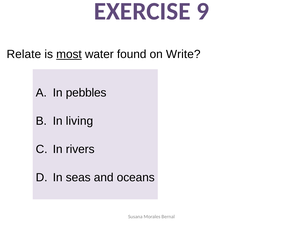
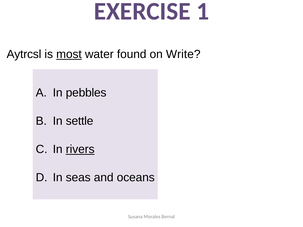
9: 9 -> 1
Relate: Relate -> Aytrcsl
living: living -> settle
rivers underline: none -> present
